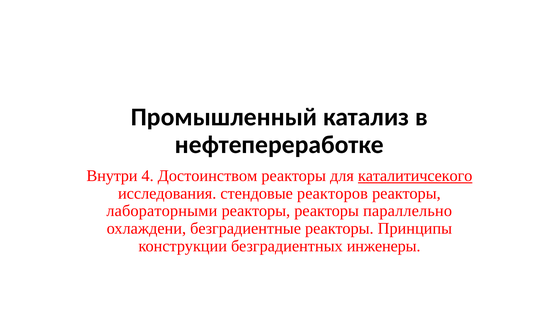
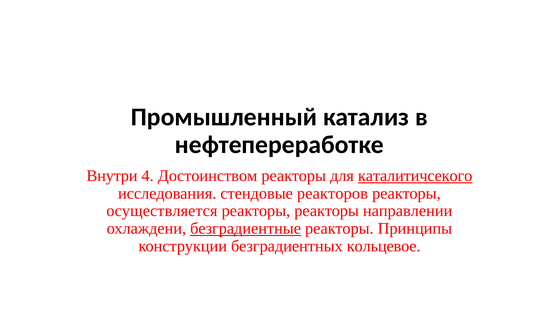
лабораторными: лабораторными -> осуществляется
параллельно: параллельно -> направлении
безградиентные underline: none -> present
инженеры: инженеры -> кольцевое
